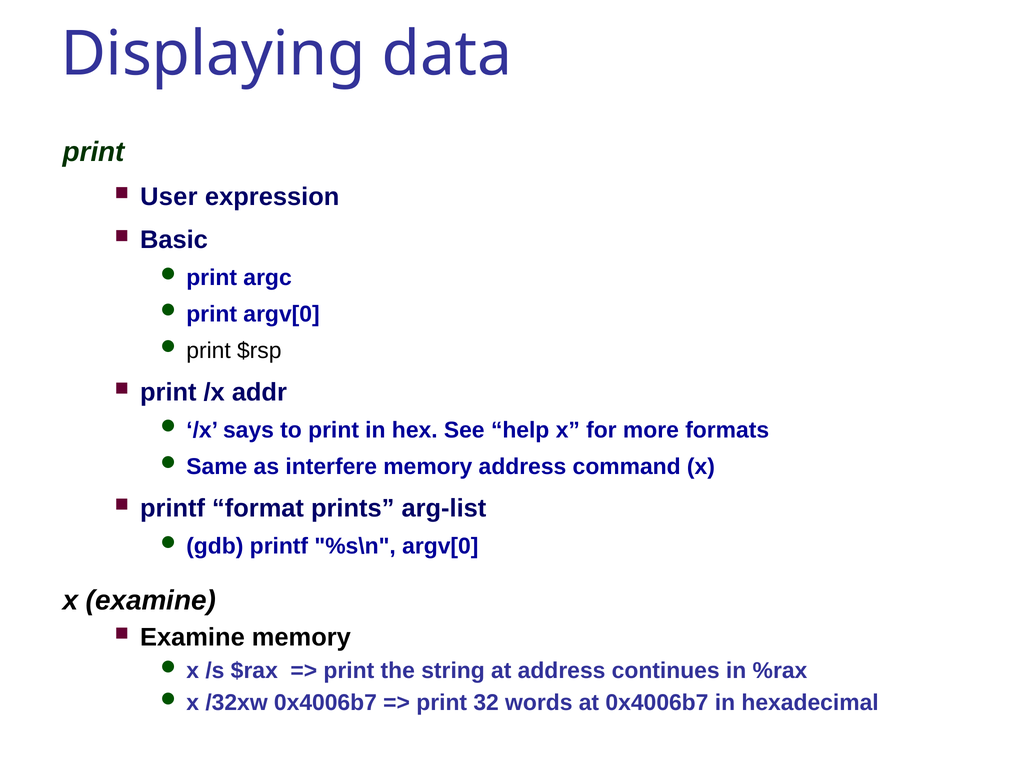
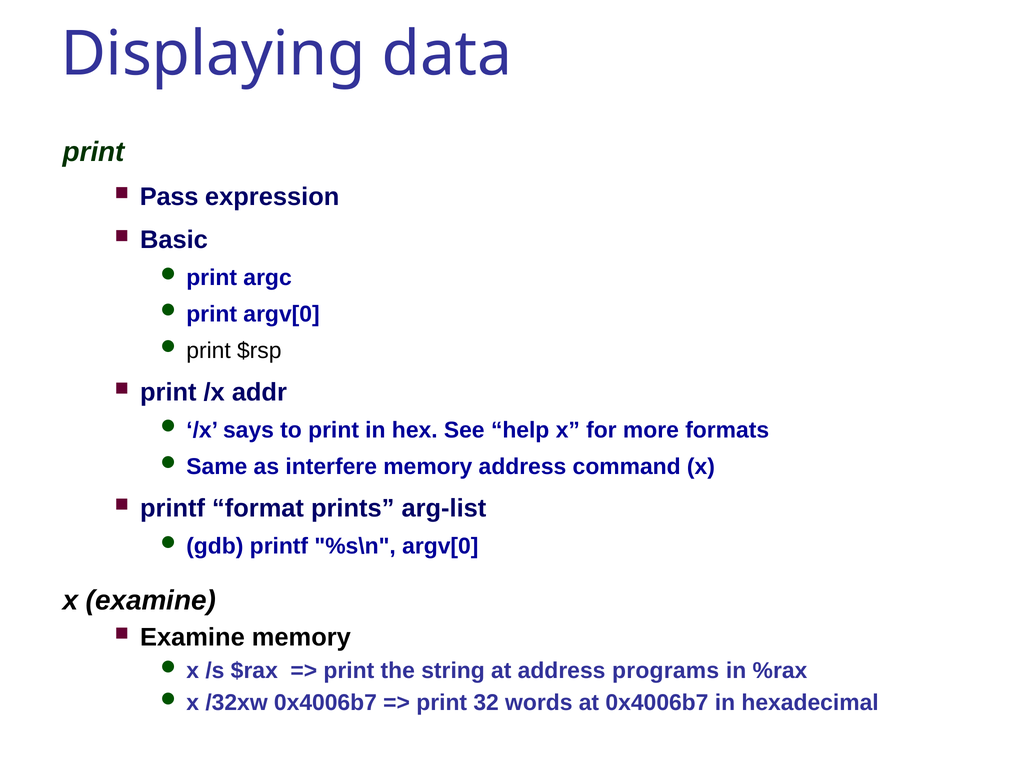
User: User -> Pass
continues: continues -> programs
